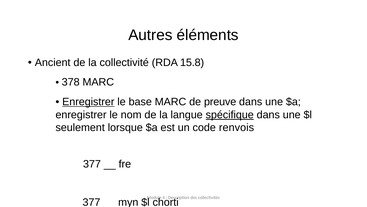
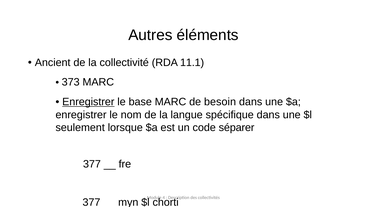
15.8: 15.8 -> 11.1
378: 378 -> 373
preuve: preuve -> besoin
spécifique underline: present -> none
renvois: renvois -> séparer
